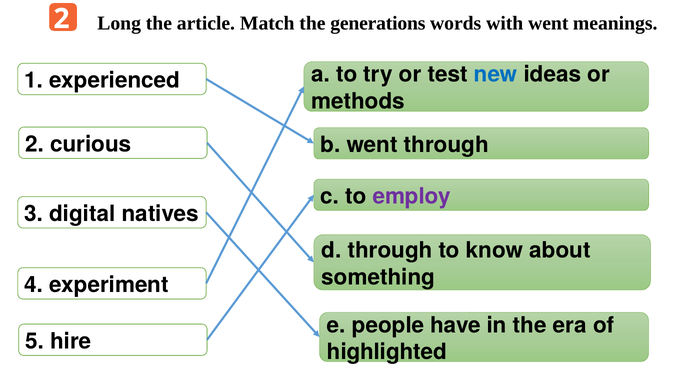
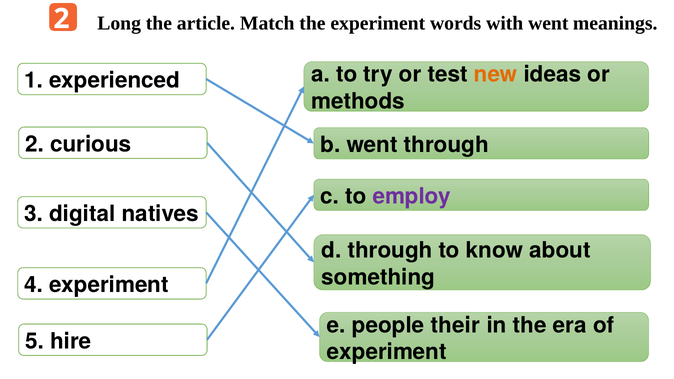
the generations: generations -> experiment
new colour: blue -> orange
have: have -> their
highlighted at (387, 352): highlighted -> experiment
